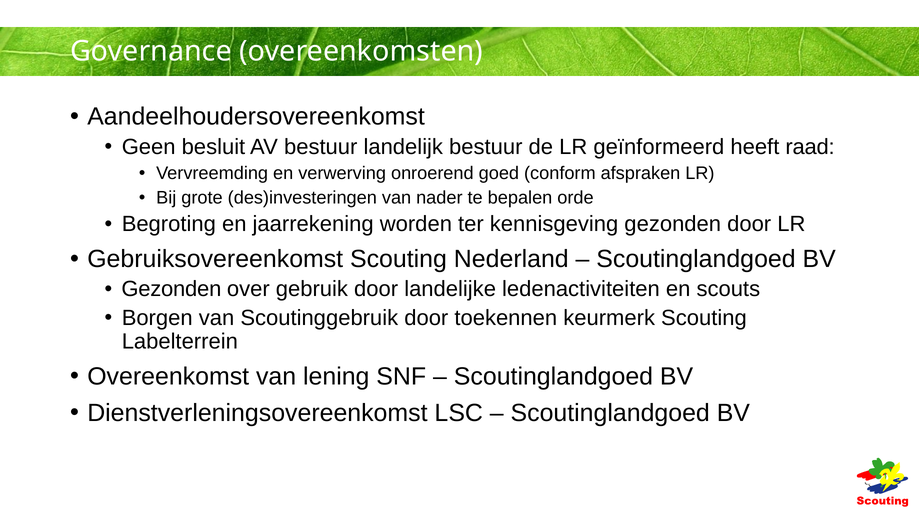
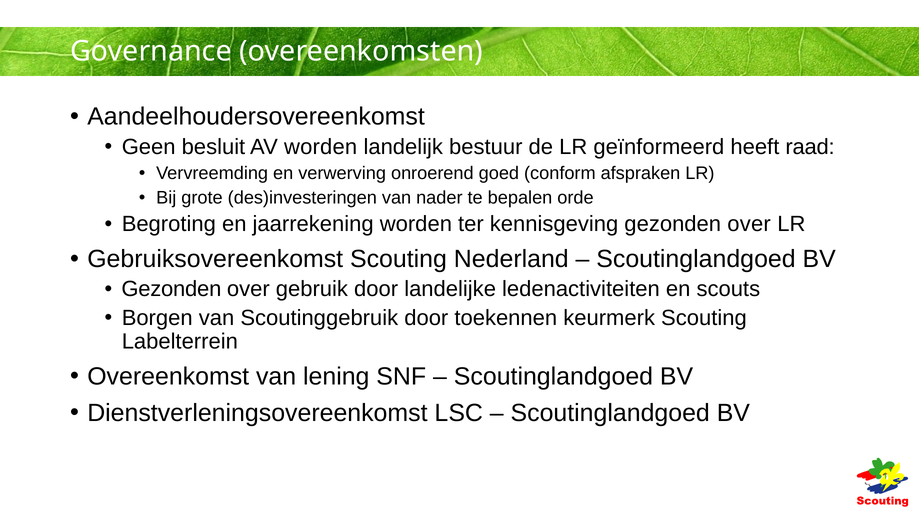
AV bestuur: bestuur -> worden
kennisgeving gezonden door: door -> over
